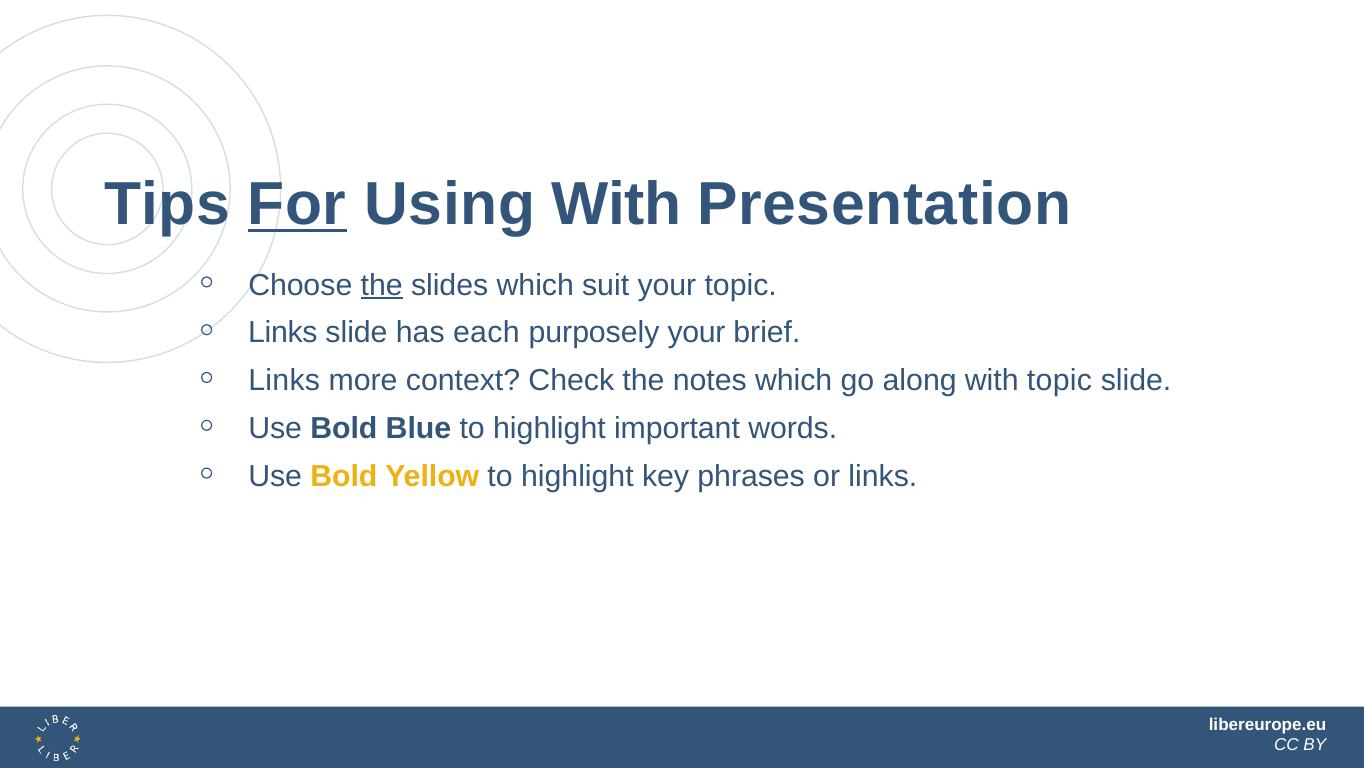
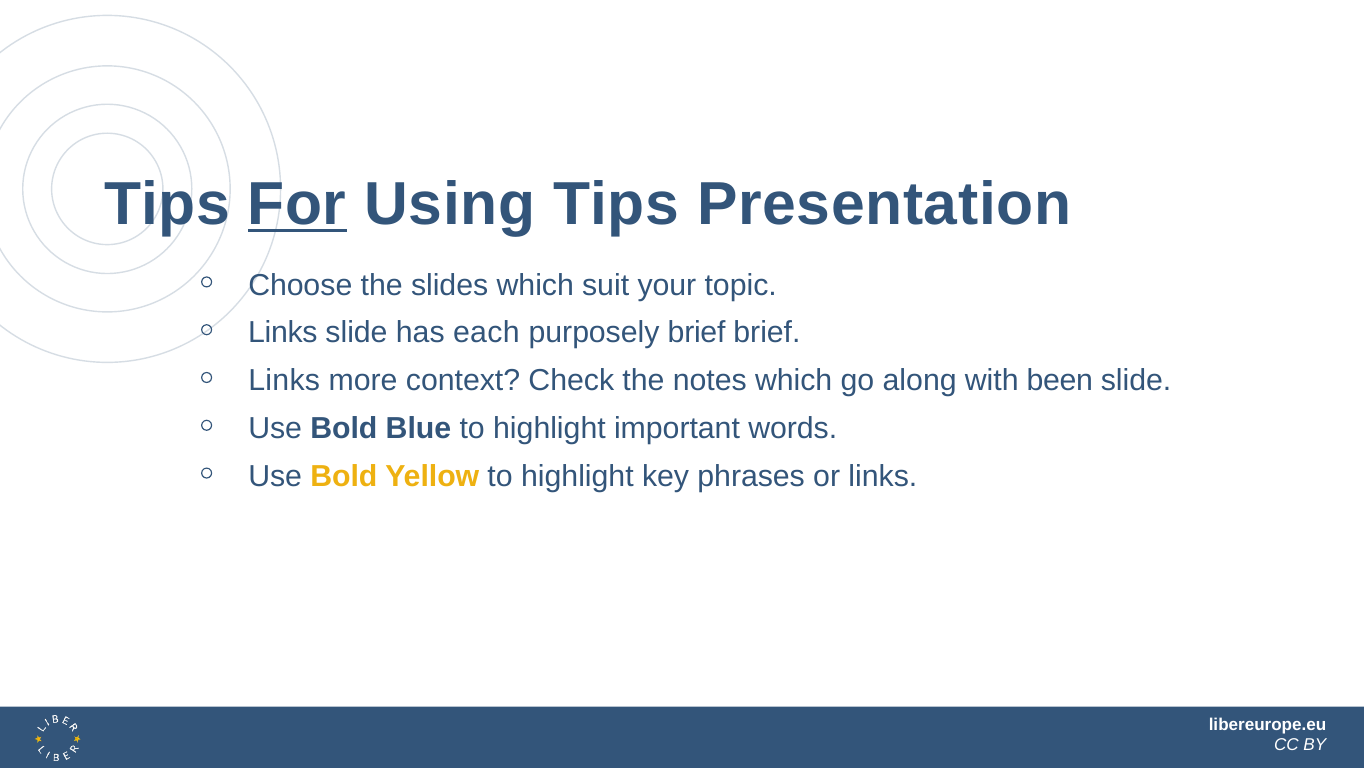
Using With: With -> Tips
the at (382, 285) underline: present -> none
purposely your: your -> brief
with topic: topic -> been
